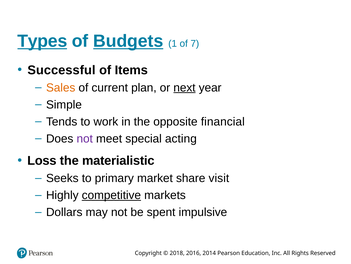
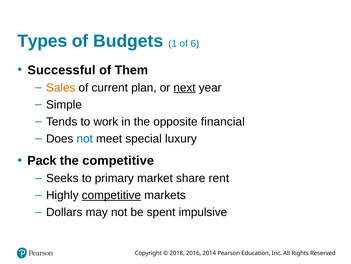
Types underline: present -> none
Budgets underline: present -> none
7: 7 -> 6
Items: Items -> Them
not at (85, 138) colour: purple -> blue
acting: acting -> luxury
Loss: Loss -> Pack
the materialistic: materialistic -> competitive
visit: visit -> rent
